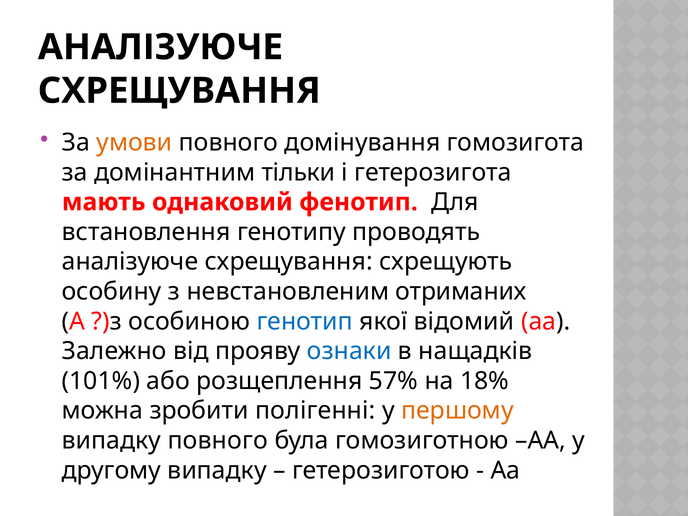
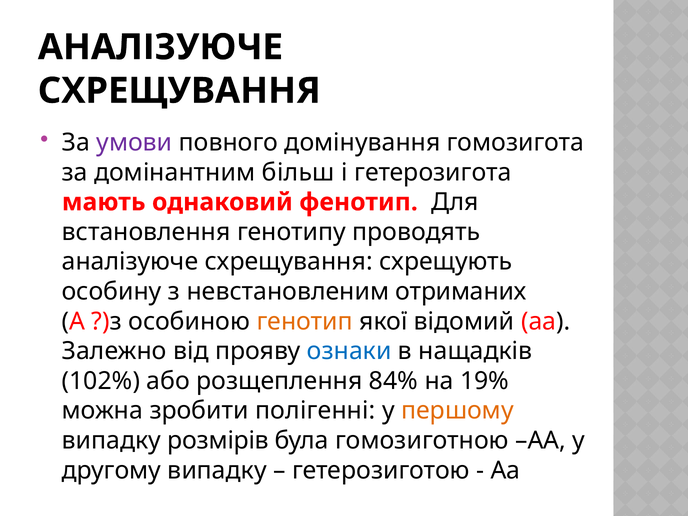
умови colour: orange -> purple
тільки: тільки -> більш
генотип colour: blue -> orange
101%: 101% -> 102%
57%: 57% -> 84%
18%: 18% -> 19%
випадку повного: повного -> розмірів
